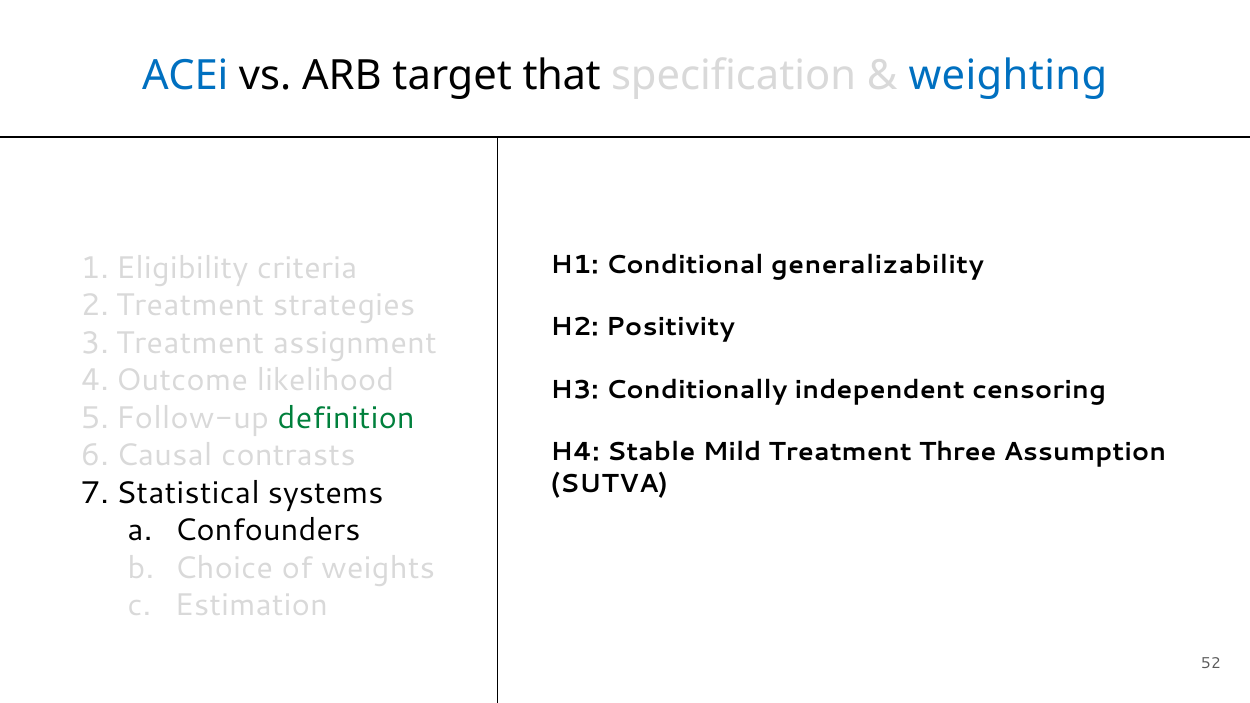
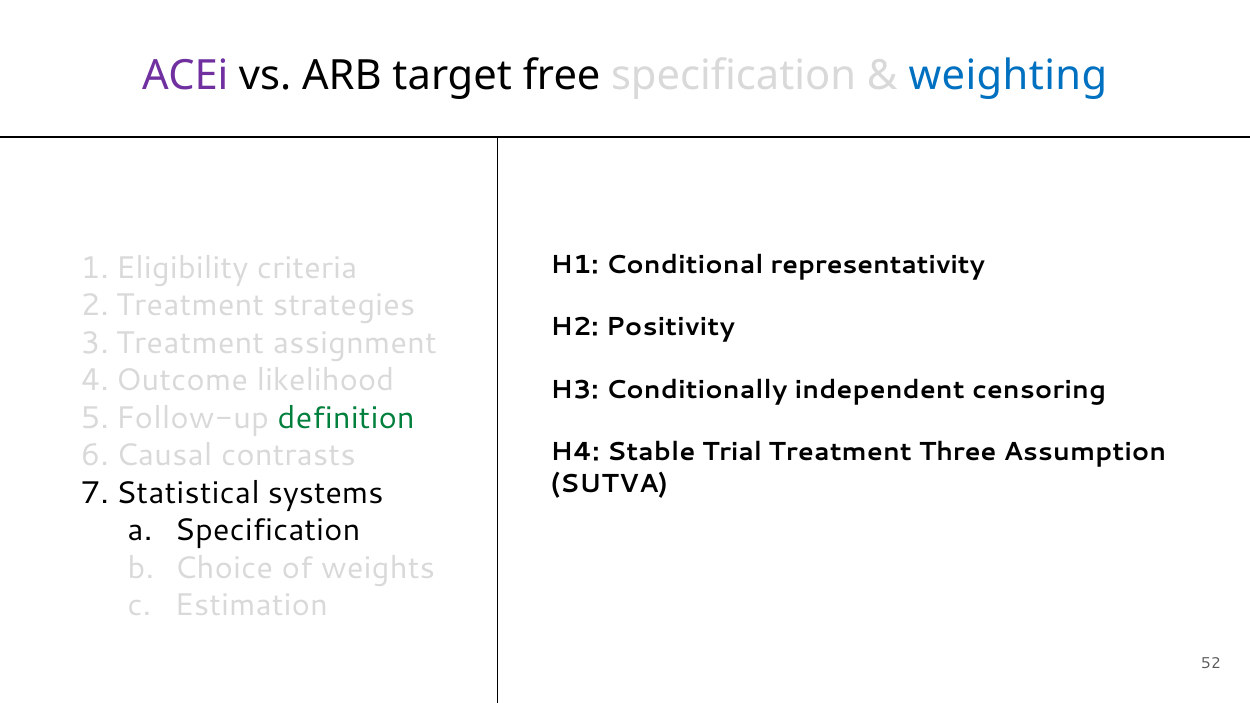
ACEi colour: blue -> purple
that: that -> free
generalizability: generalizability -> representativity
Mild: Mild -> Trial
Confounders at (267, 531): Confounders -> Specification
